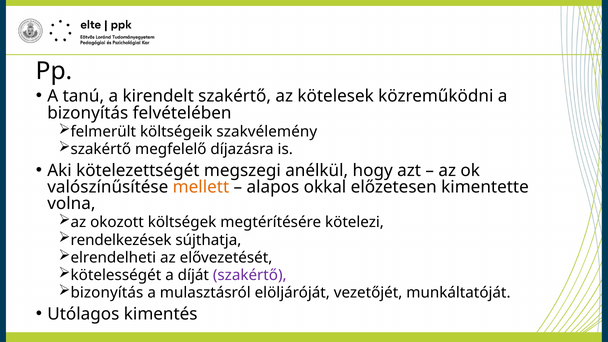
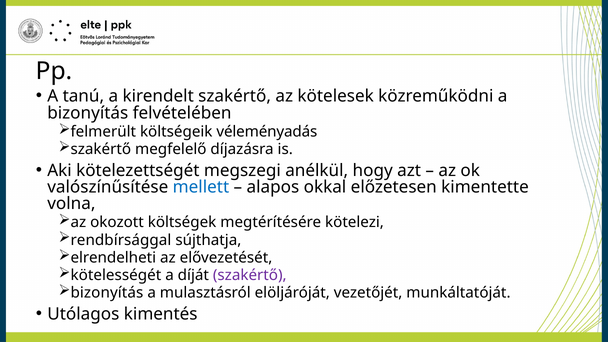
szakvélemény: szakvélemény -> véleményadás
mellett colour: orange -> blue
rendelkezések: rendelkezések -> rendbírsággal
